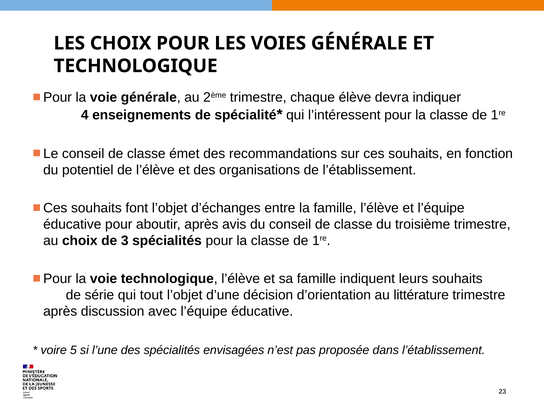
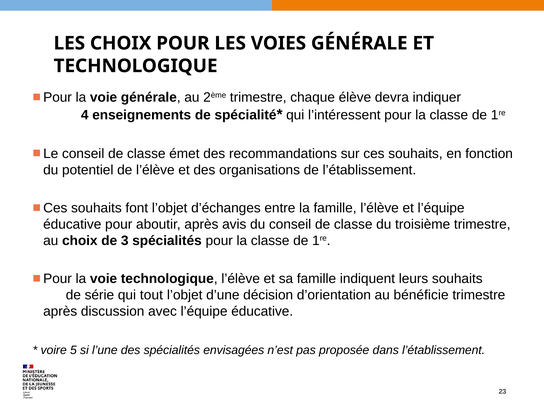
littérature: littérature -> bénéficie
